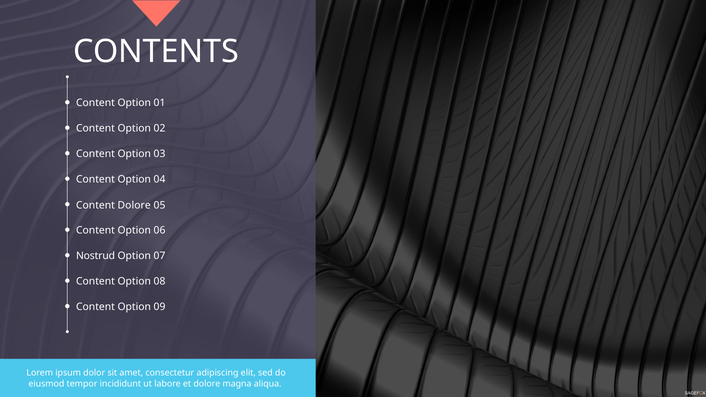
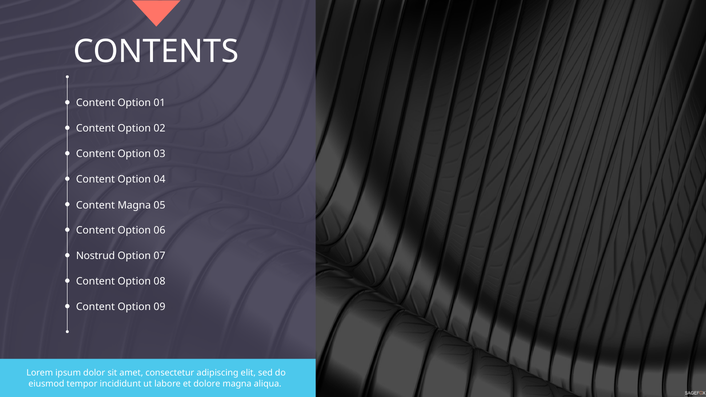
Content Dolore: Dolore -> Magna
